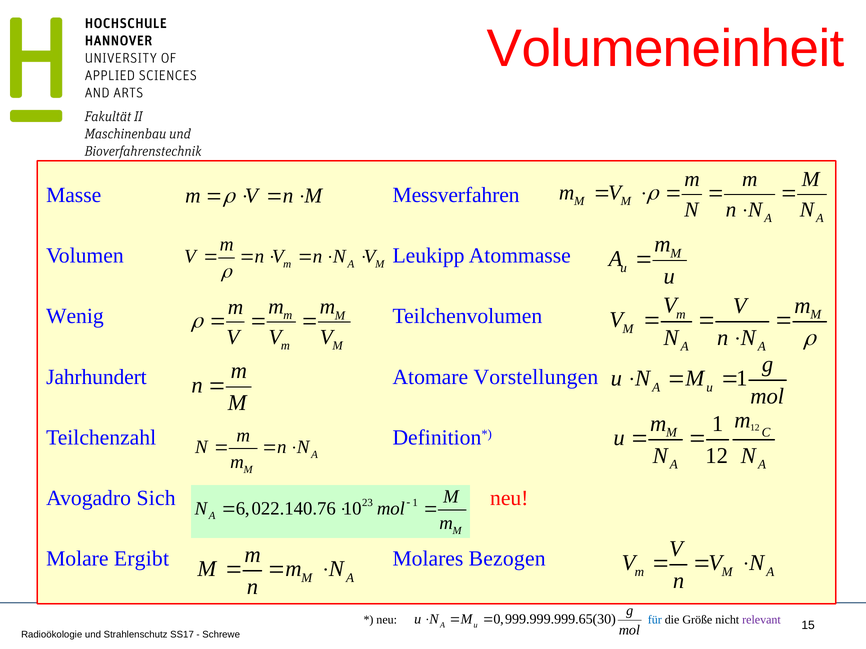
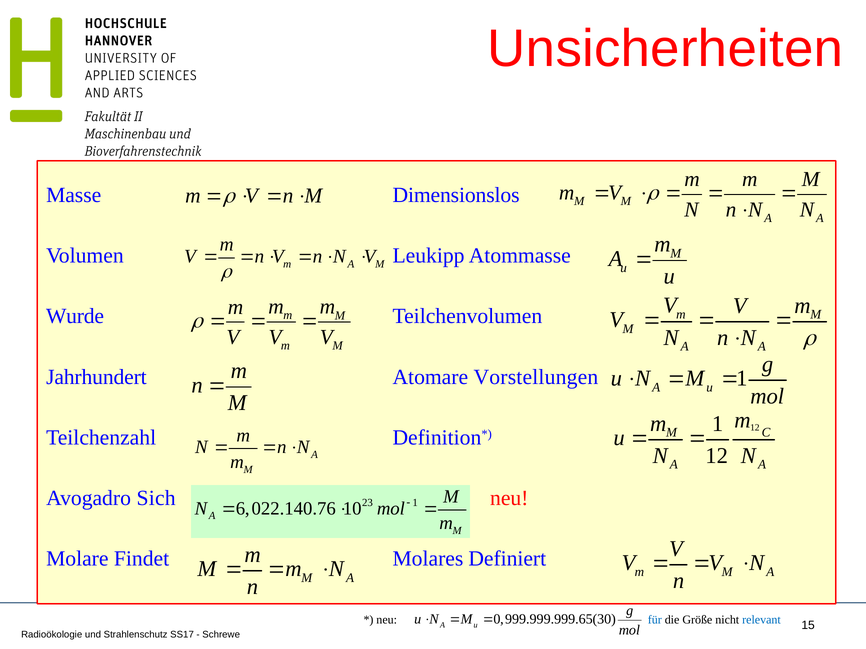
Volumeneinheit: Volumeneinheit -> Unsicherheiten
Messverfahren: Messverfahren -> Dimensionslos
Wenig: Wenig -> Wurde
Ergibt: Ergibt -> Findet
Bezogen: Bezogen -> Definiert
relevant colour: purple -> blue
